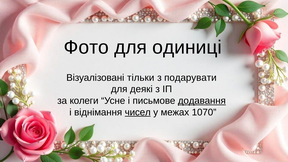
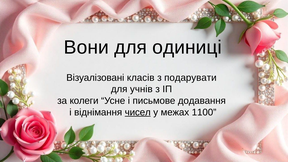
Фото: Фото -> Вони
тільки: тільки -> класів
деякі: деякі -> учнів
додавання underline: present -> none
1070: 1070 -> 1100
